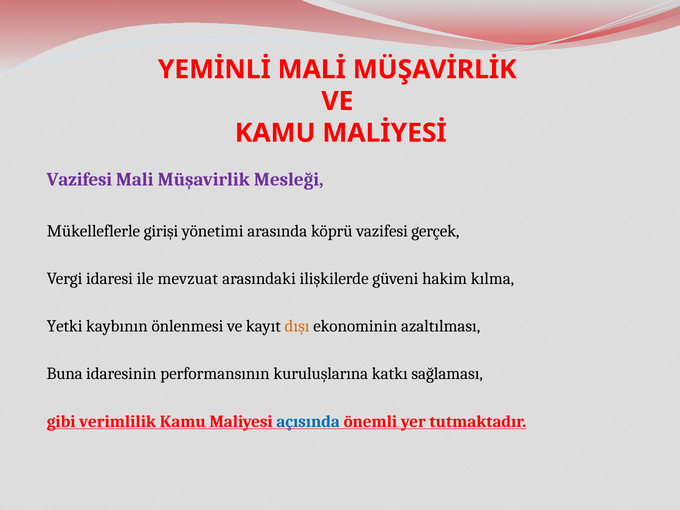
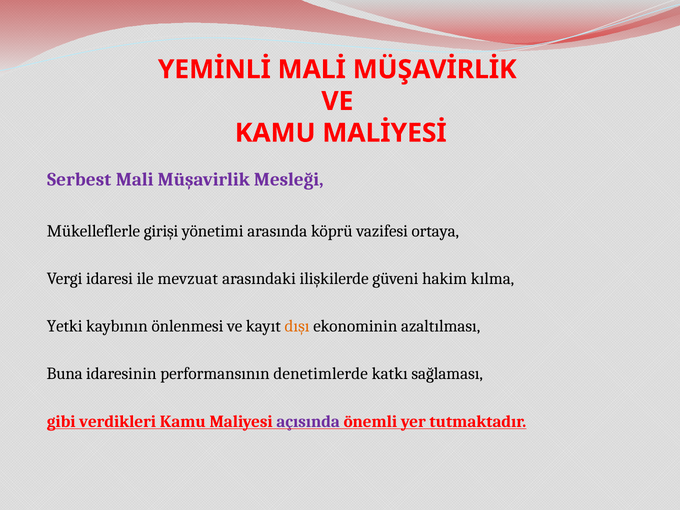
Vazifesi at (79, 180): Vazifesi -> Serbest
gerçek: gerçek -> ortaya
kuruluşlarına: kuruluşlarına -> denetimlerde
verimlilik: verimlilik -> verdikleri
açısında colour: blue -> purple
